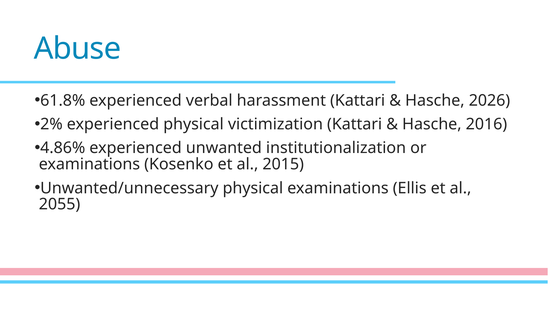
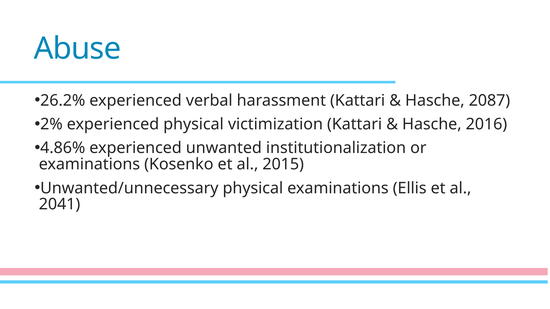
61.8%: 61.8% -> 26.2%
2026: 2026 -> 2087
2055: 2055 -> 2041
